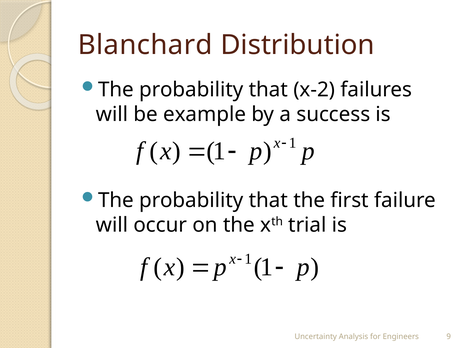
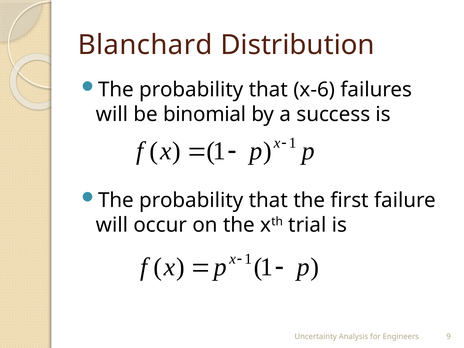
x-2: x-2 -> x-6
example: example -> binomial
